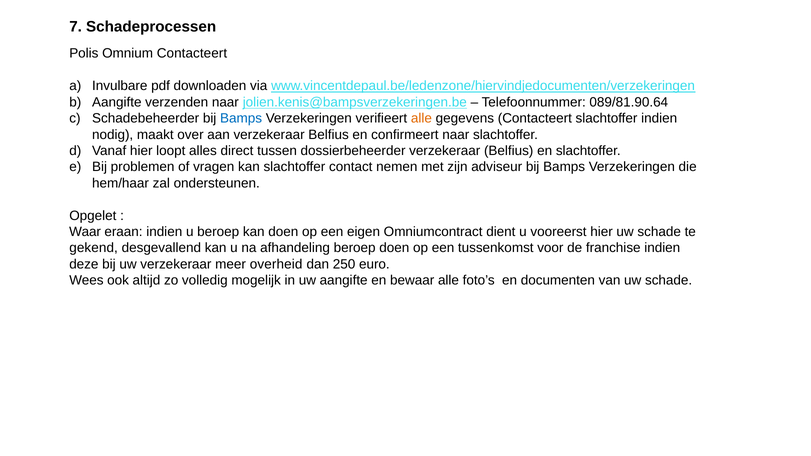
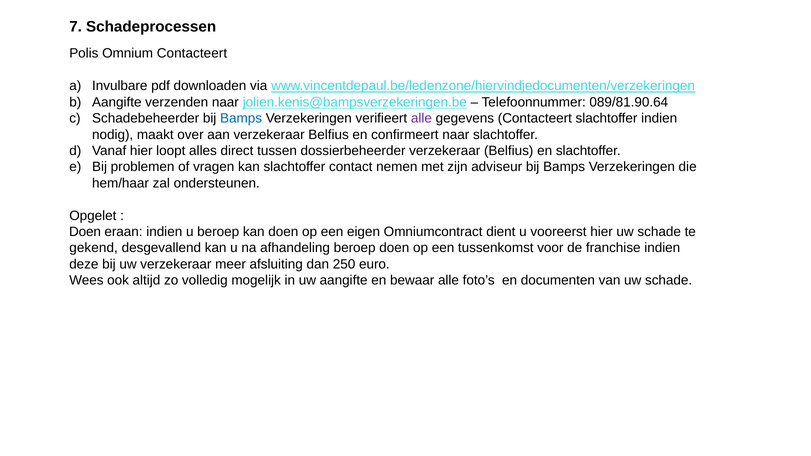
alle at (421, 118) colour: orange -> purple
Waar at (85, 232): Waar -> Doen
overheid: overheid -> afsluiting
